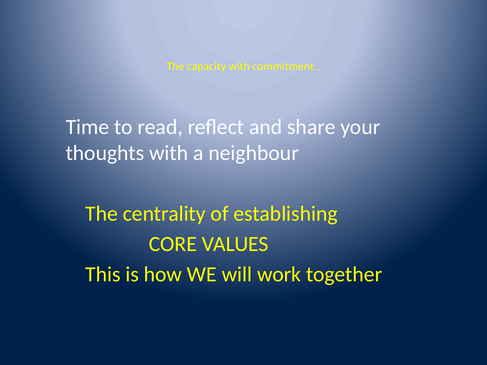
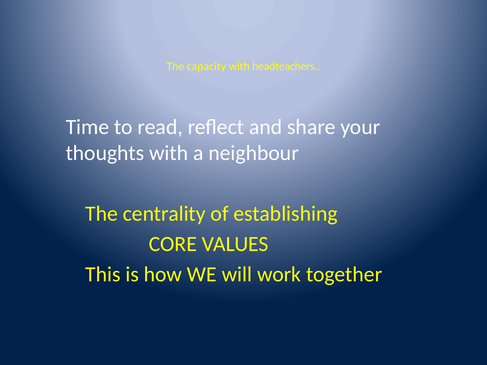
commitment: commitment -> headteachers
